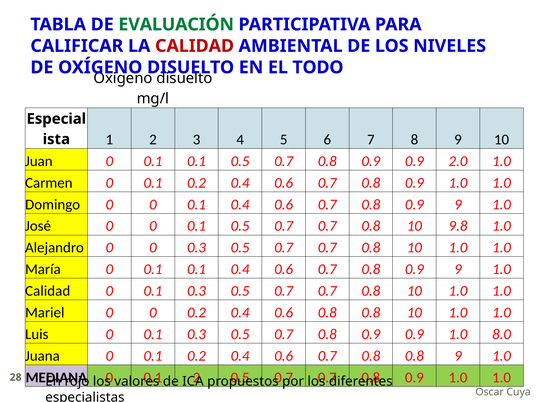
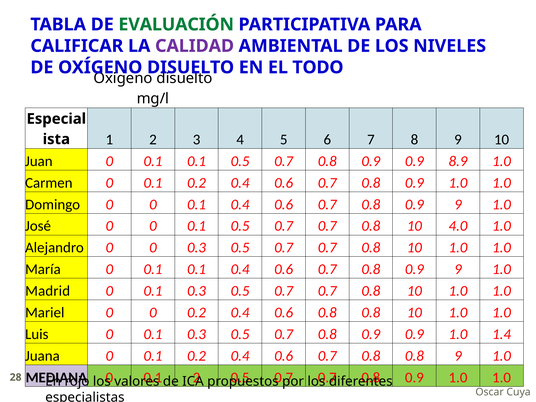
CALIDAD at (195, 46) colour: red -> purple
2.0: 2.0 -> 8.9
9.8: 9.8 -> 4.0
Calidad at (48, 291): Calidad -> Madrid
8.0: 8.0 -> 1.4
